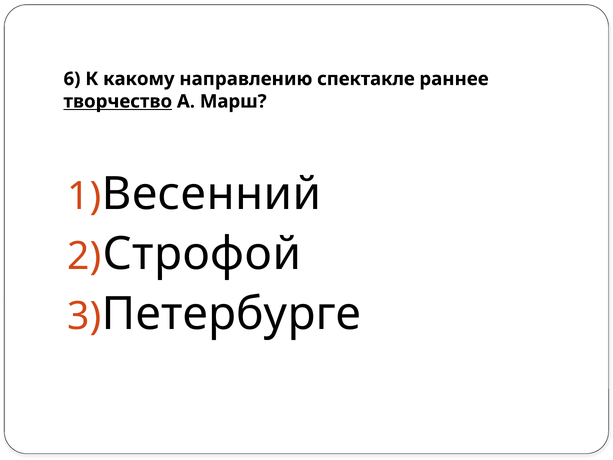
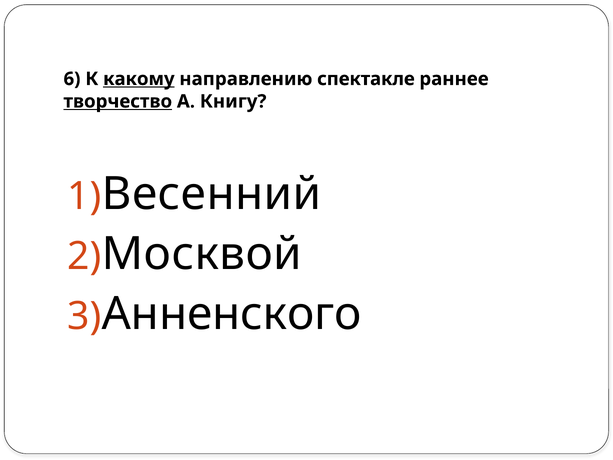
какому underline: none -> present
Марш: Марш -> Книгу
Строфой: Строфой -> Москвой
Петербурге: Петербурге -> Анненского
